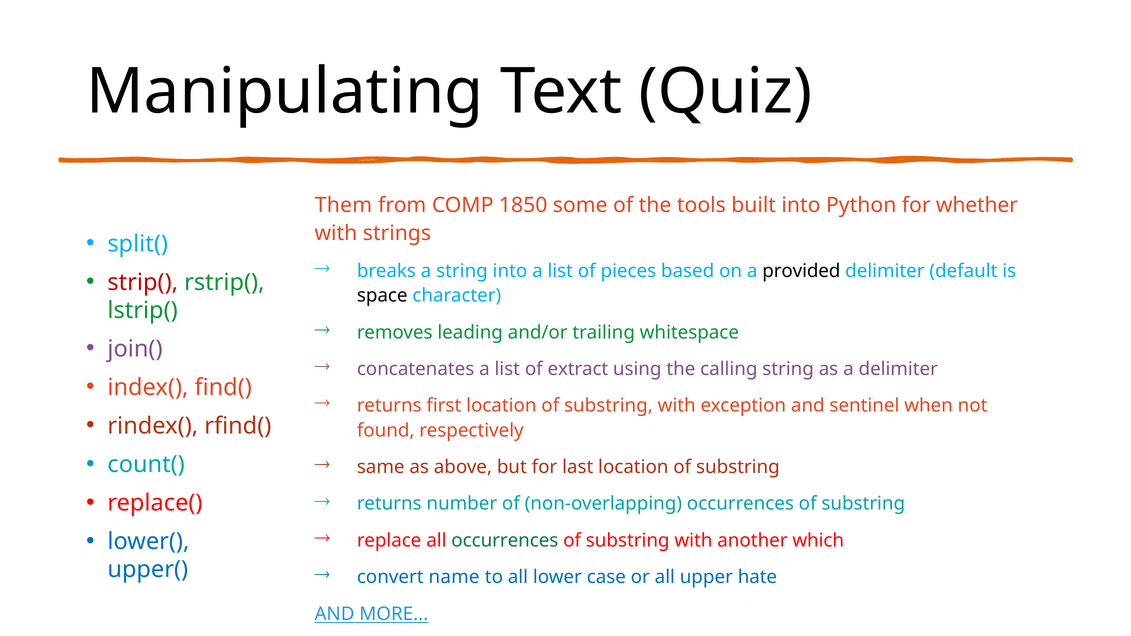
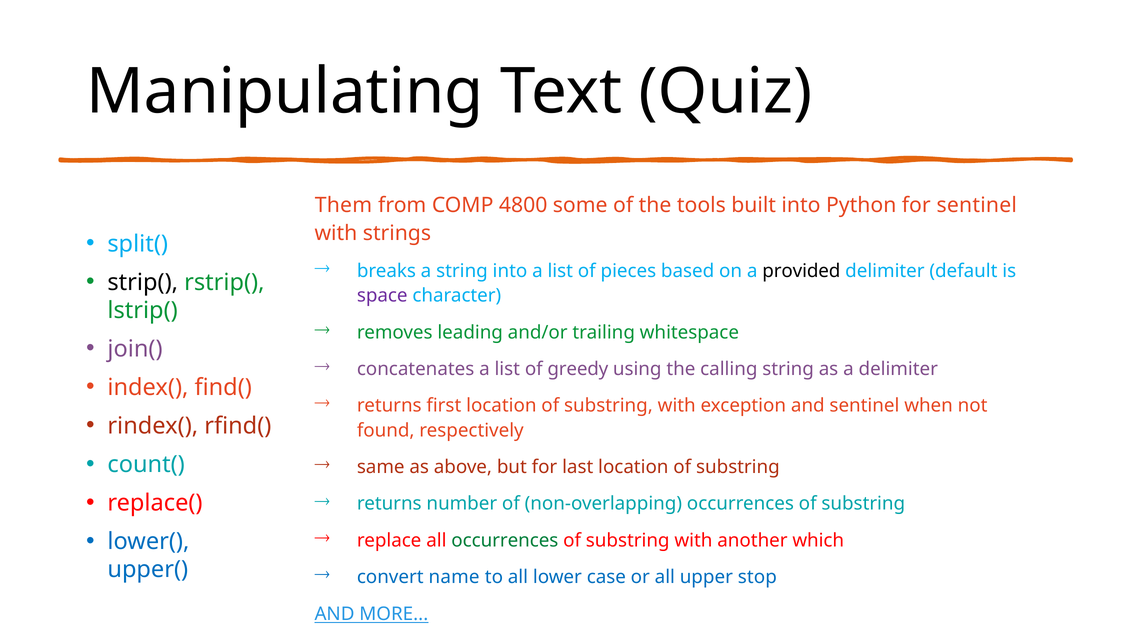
1850: 1850 -> 4800
for whether: whether -> sentinel
strip( colour: red -> black
space colour: black -> purple
extract: extract -> greedy
hate: hate -> stop
